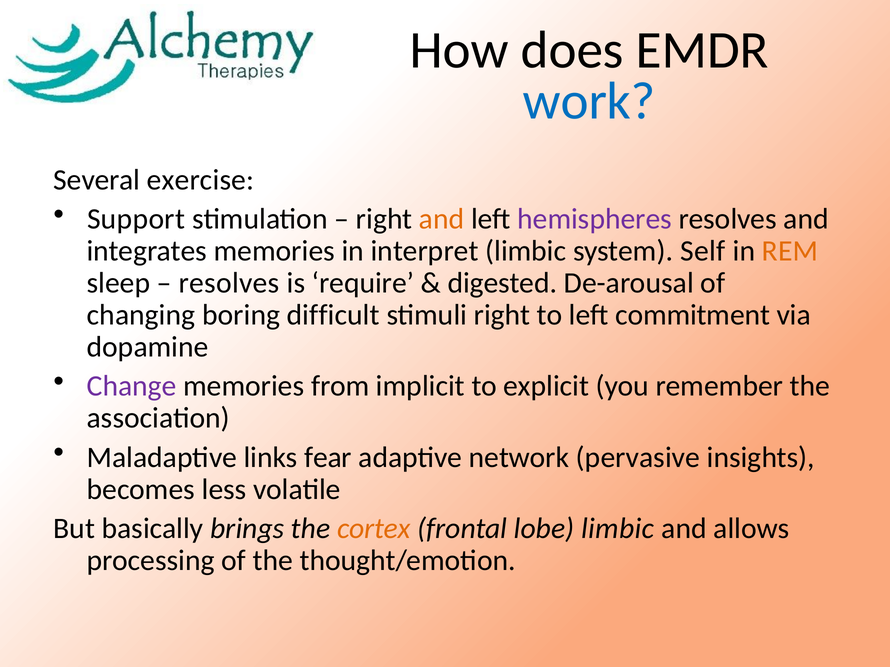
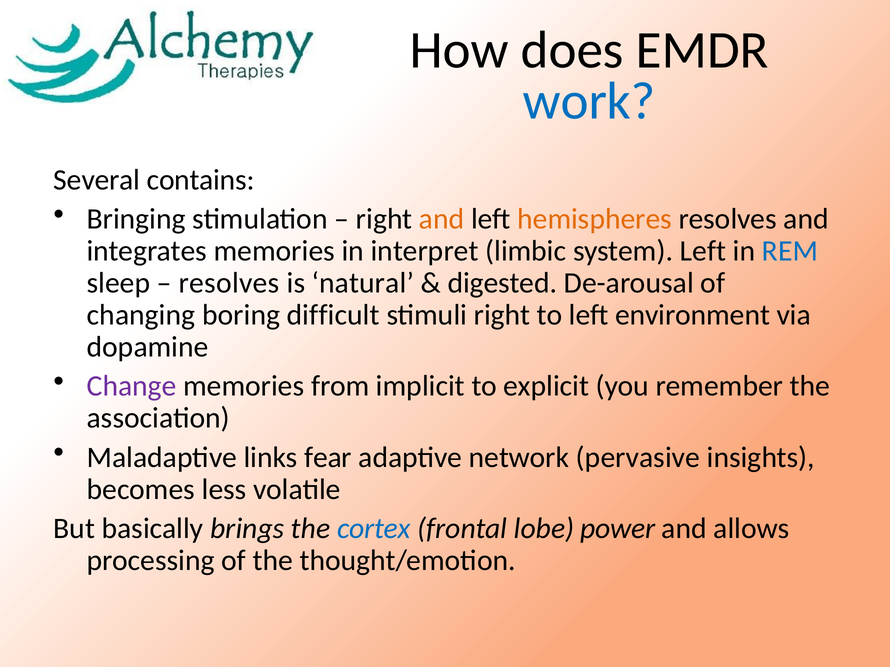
exercise: exercise -> contains
Support: Support -> Bringing
hemispheres colour: purple -> orange
system Self: Self -> Left
REM colour: orange -> blue
require: require -> natural
commitment: commitment -> environment
cortex colour: orange -> blue
lobe limbic: limbic -> power
